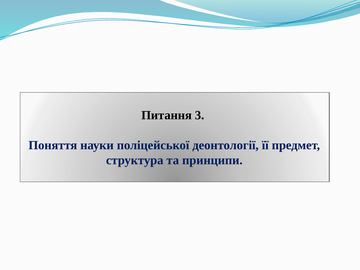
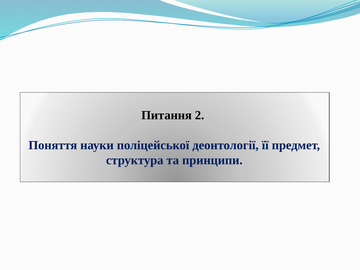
3: 3 -> 2
